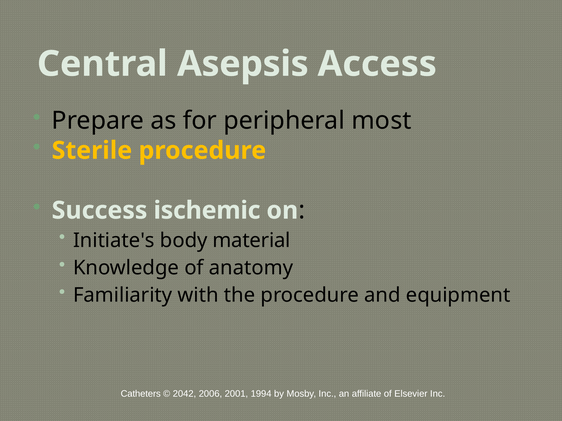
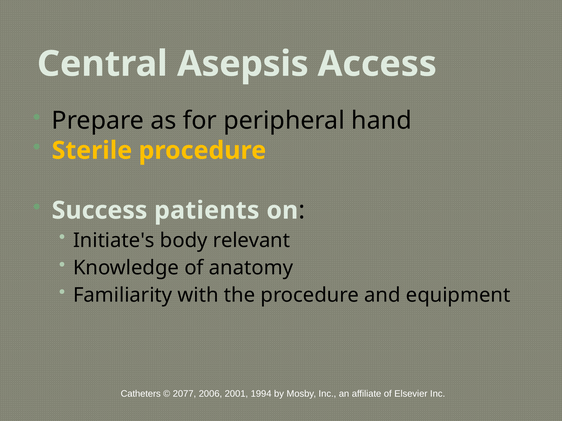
most: most -> hand
ischemic: ischemic -> patients
material: material -> relevant
2042: 2042 -> 2077
